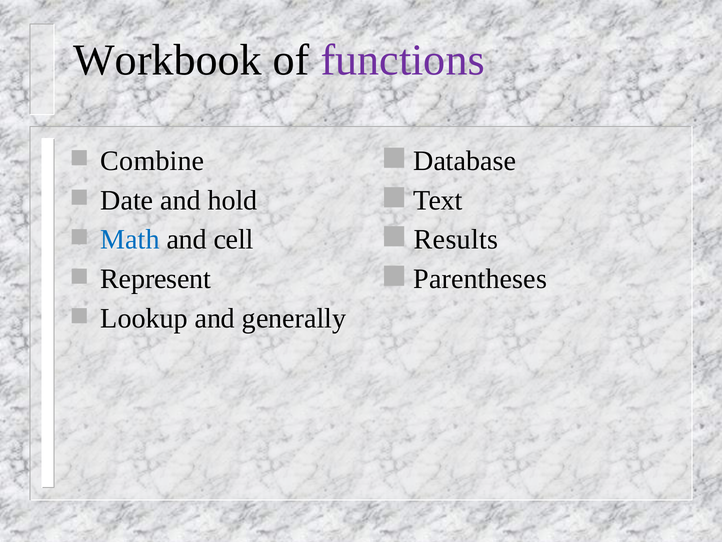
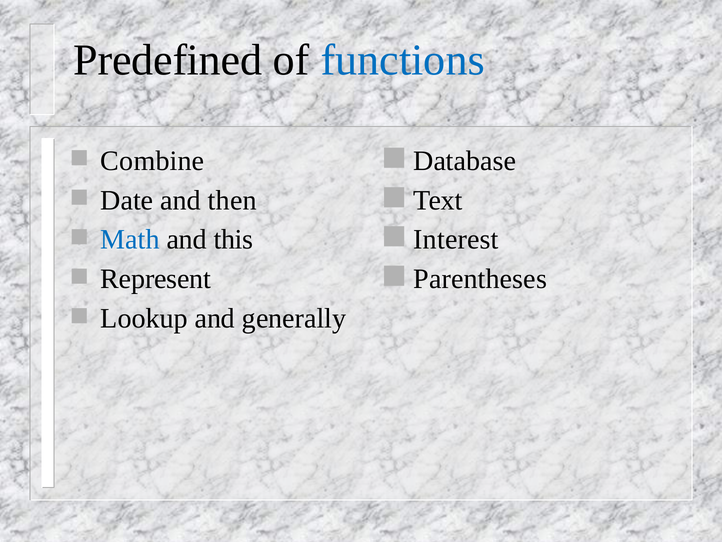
Workbook: Workbook -> Predefined
functions colour: purple -> blue
hold: hold -> then
Results: Results -> Interest
cell: cell -> this
